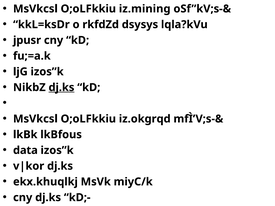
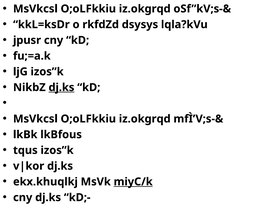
iz.mining at (145, 9): iz.mining -> iz.okgrqd
data: data -> tqus
miyC/k underline: none -> present
